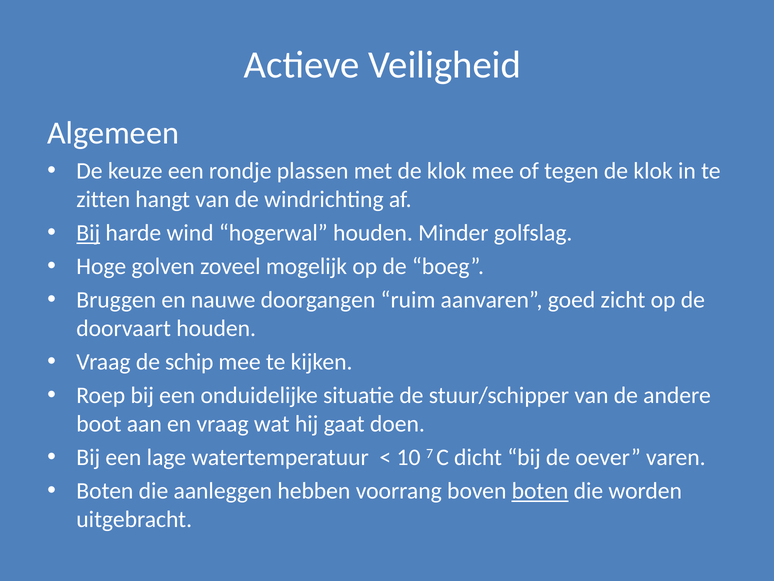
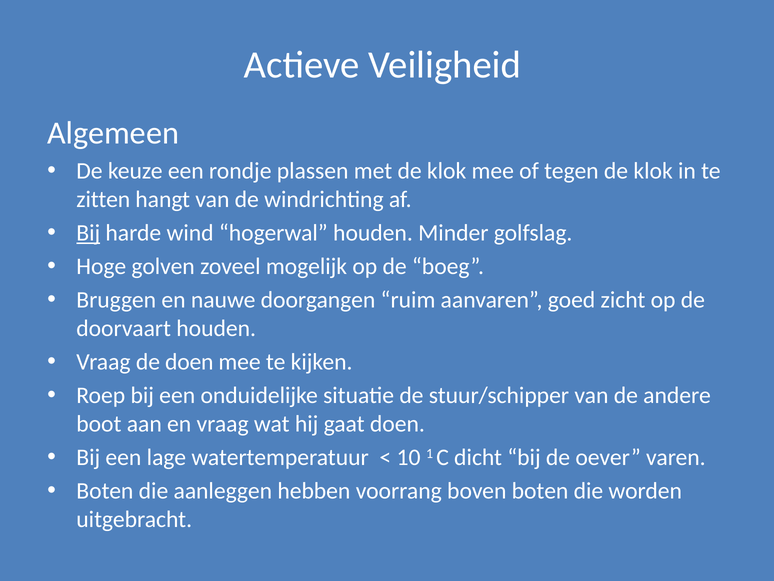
de schip: schip -> doen
7: 7 -> 1
boten at (540, 491) underline: present -> none
